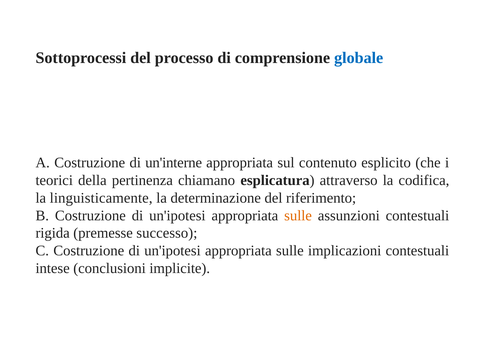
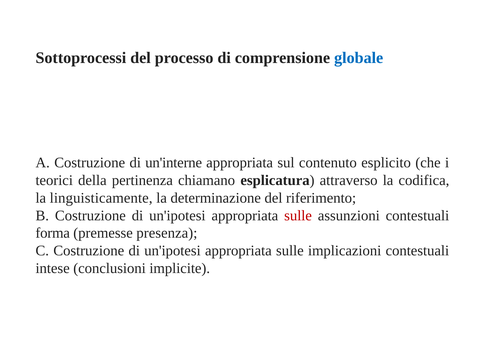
sulle at (298, 215) colour: orange -> red
rigida: rigida -> forma
successo: successo -> presenza
